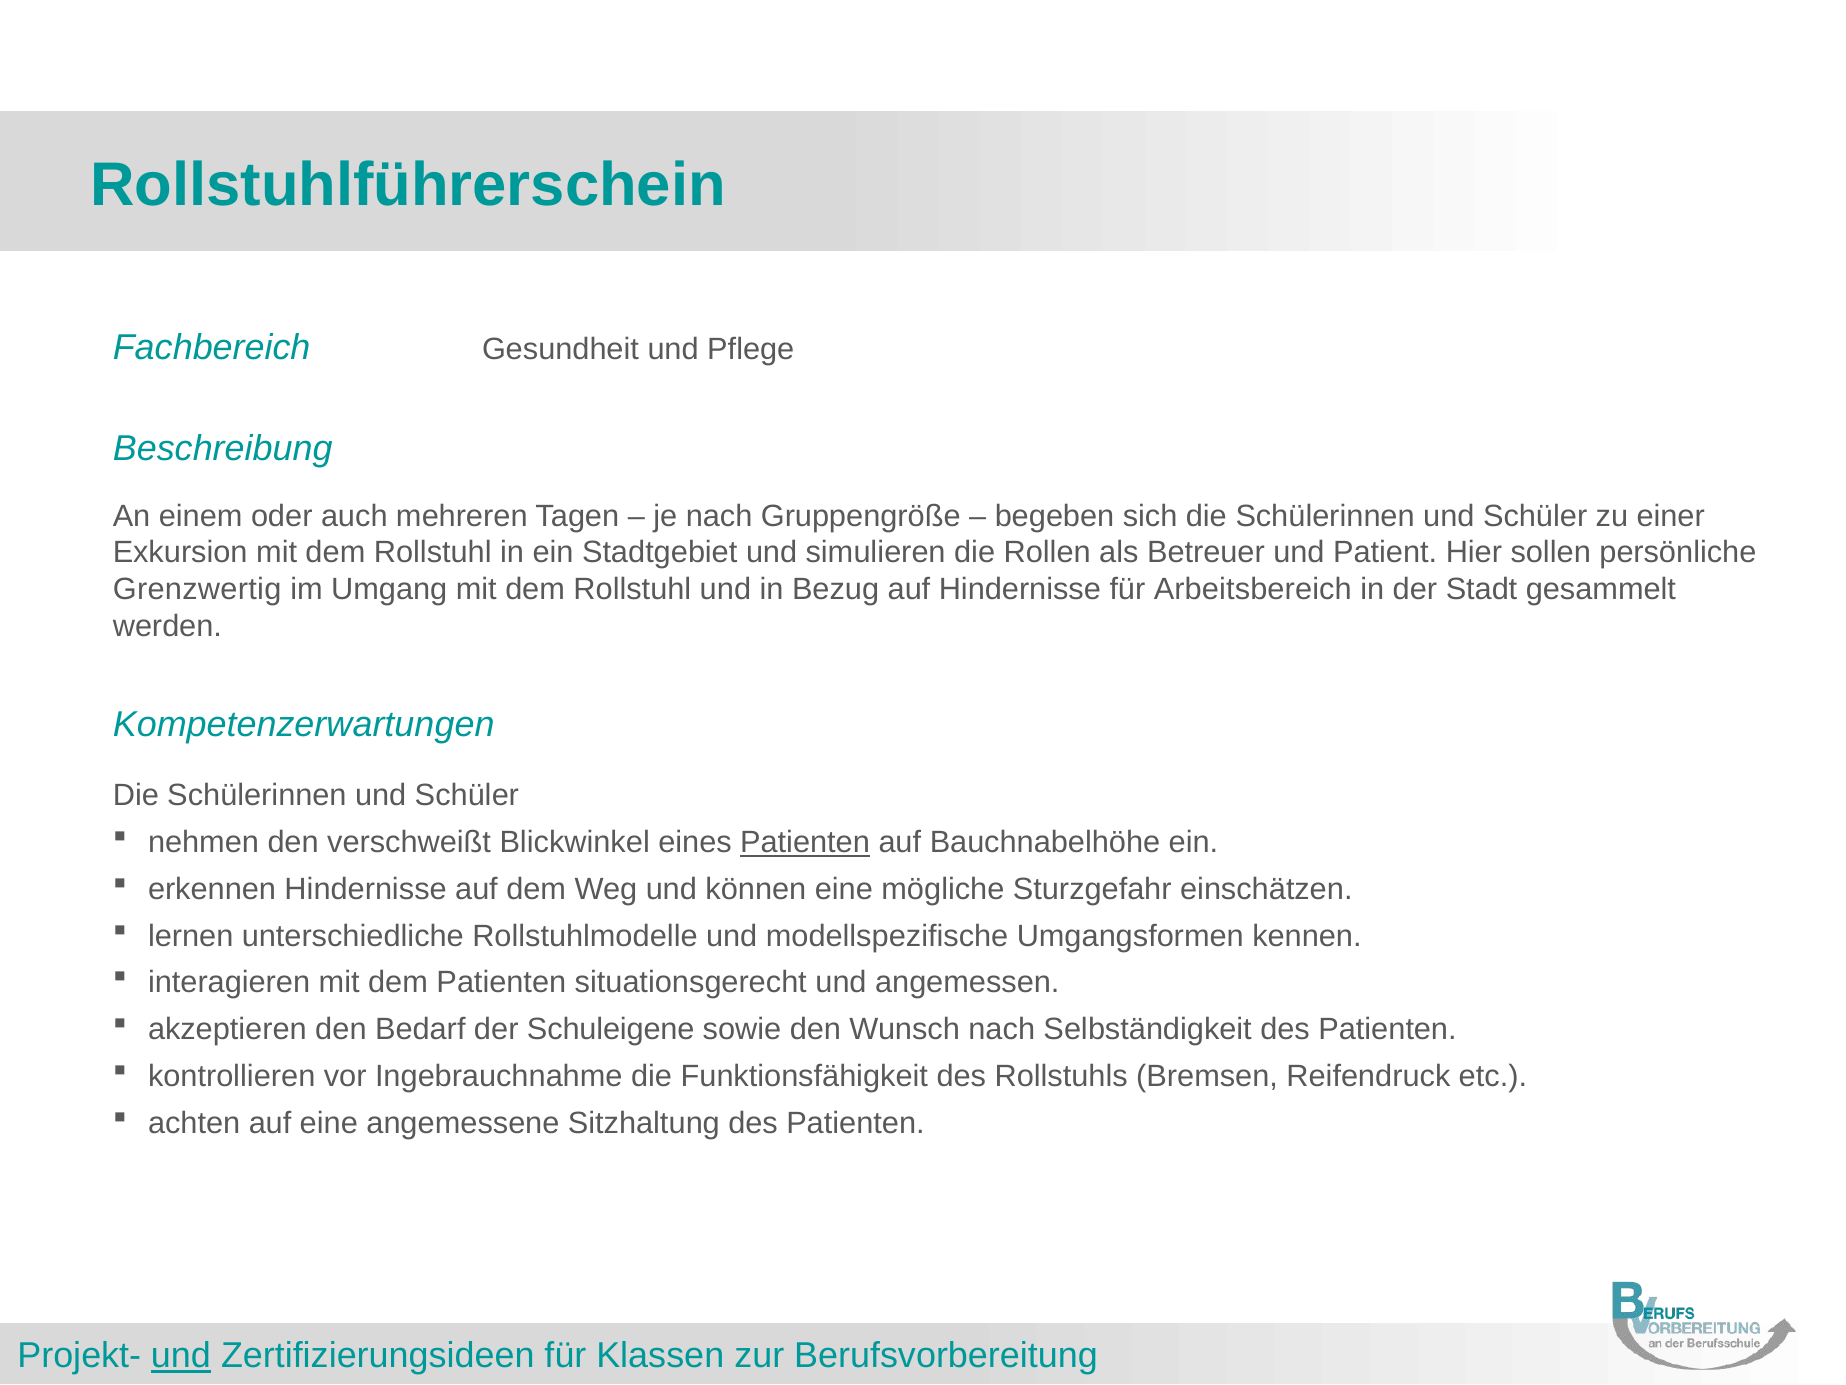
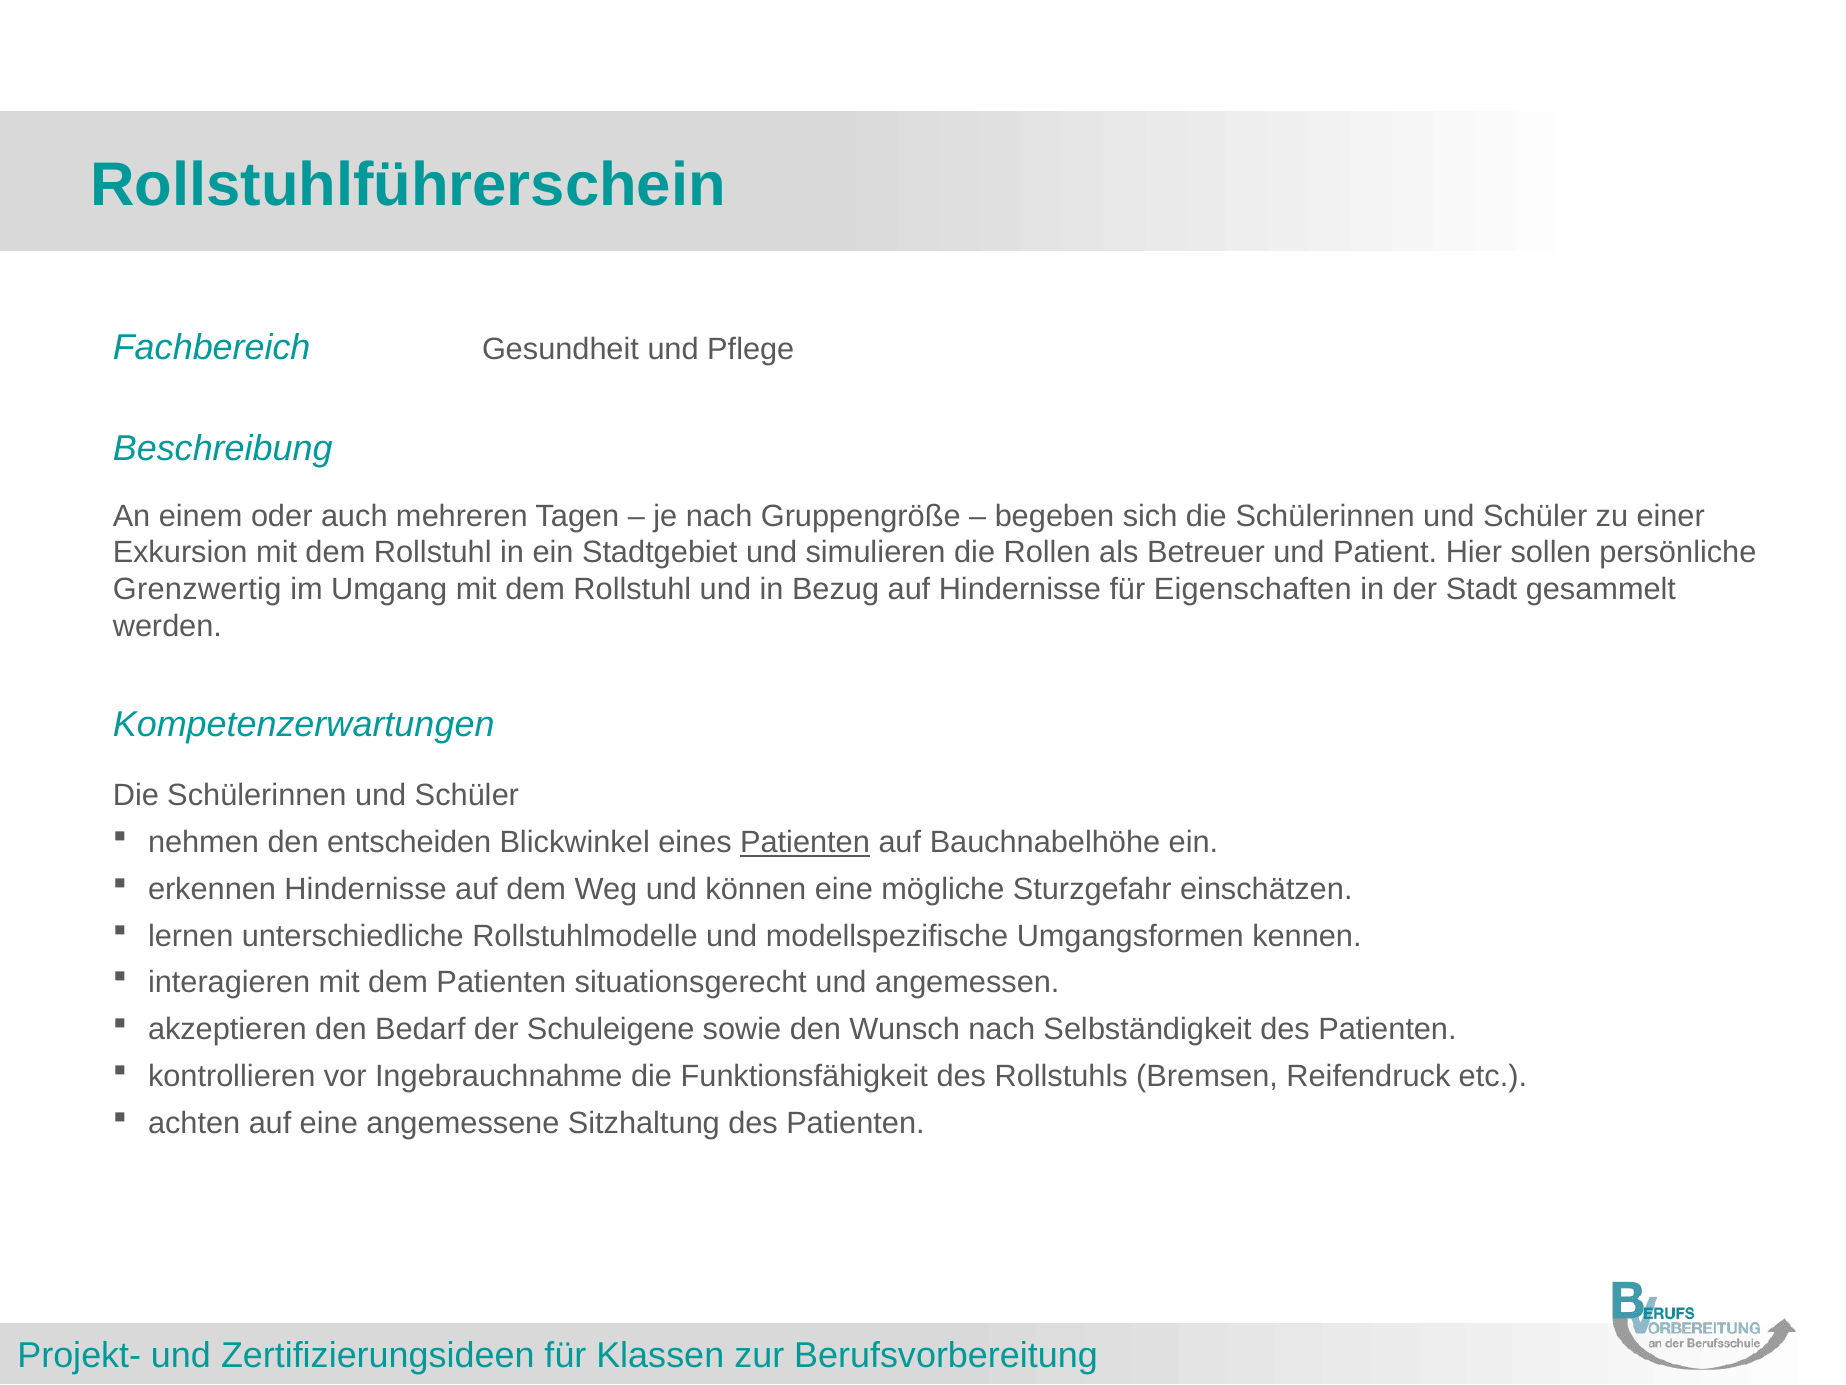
Arbeitsbereich: Arbeitsbereich -> Eigenschaften
verschweißt: verschweißt -> entscheiden
und at (181, 1355) underline: present -> none
